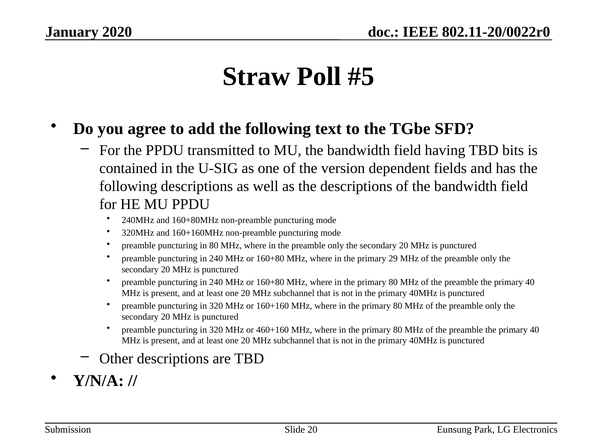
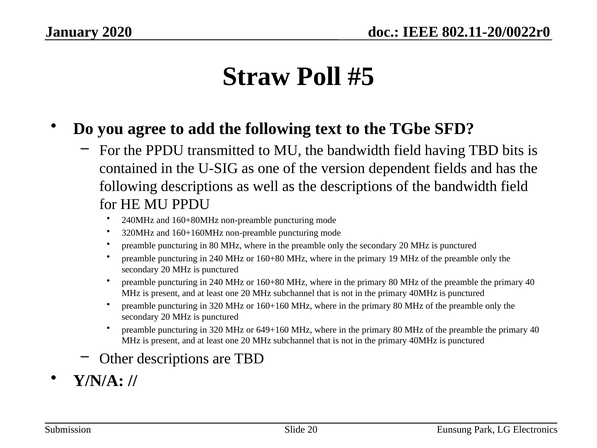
29: 29 -> 19
460+160: 460+160 -> 649+160
